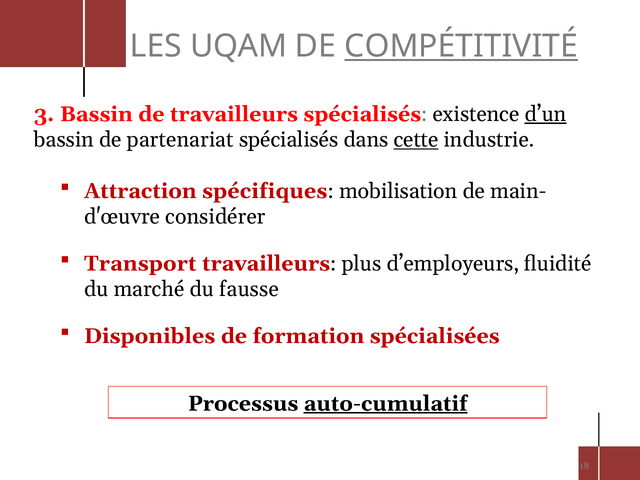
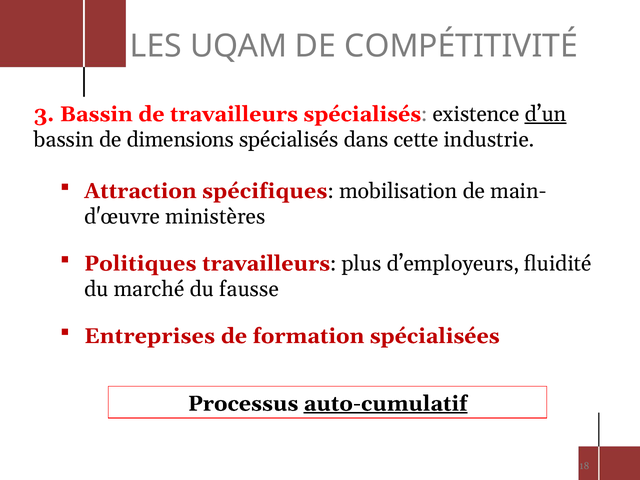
COMPÉTITIVITÉ underline: present -> none
partenariat: partenariat -> dimensions
cette underline: present -> none
considérer: considérer -> ministères
Transport: Transport -> Politiques
Disponibles: Disponibles -> Entreprises
